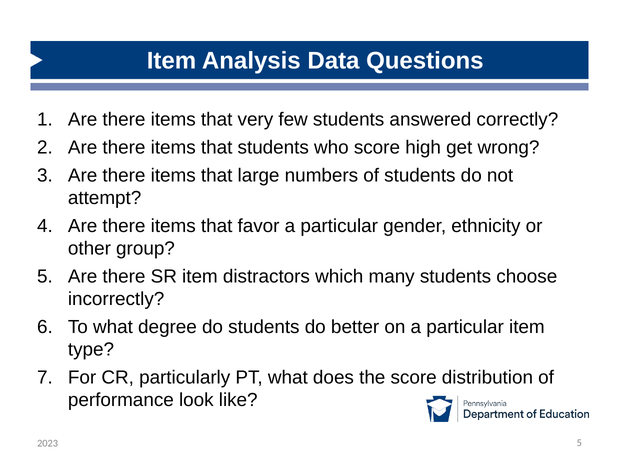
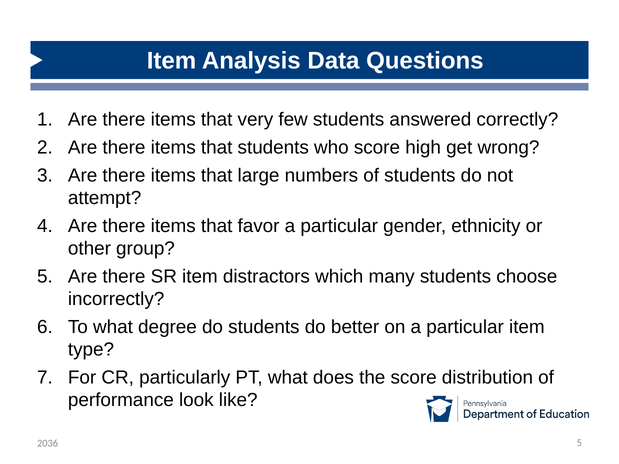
2023: 2023 -> 2036
